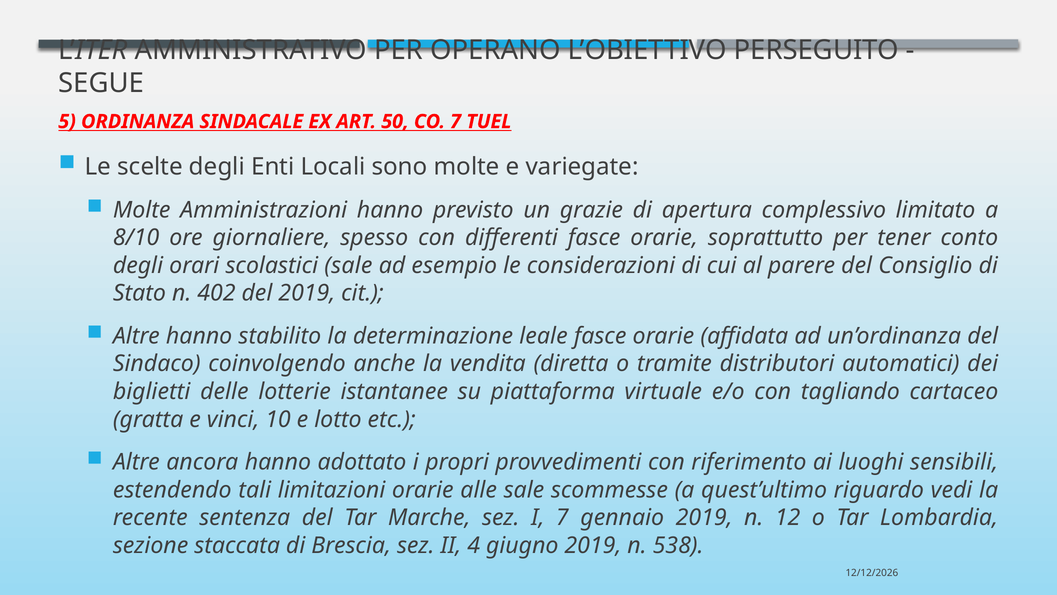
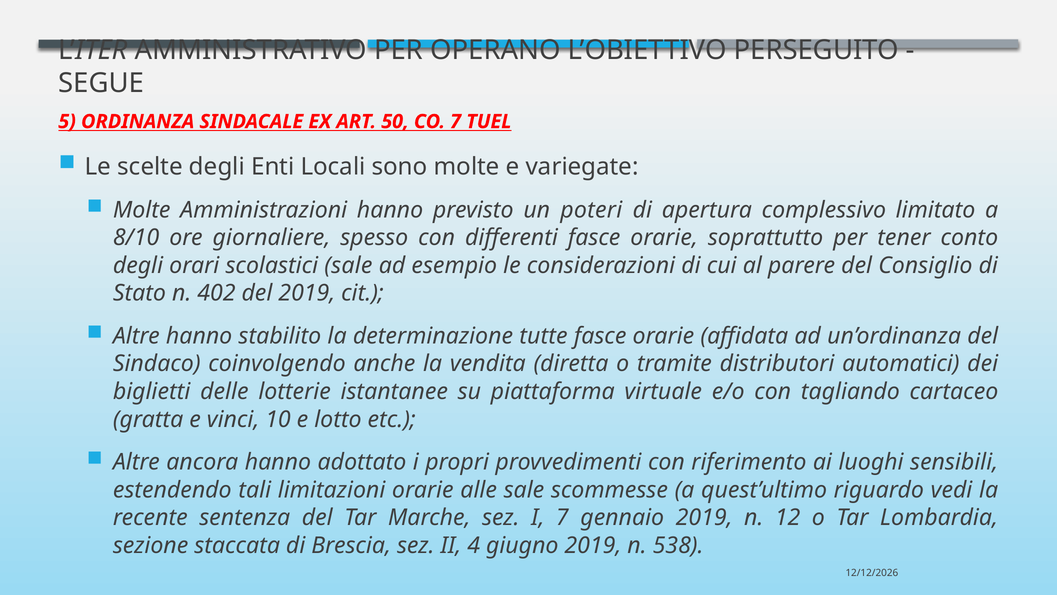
grazie: grazie -> poteri
leale: leale -> tutte
